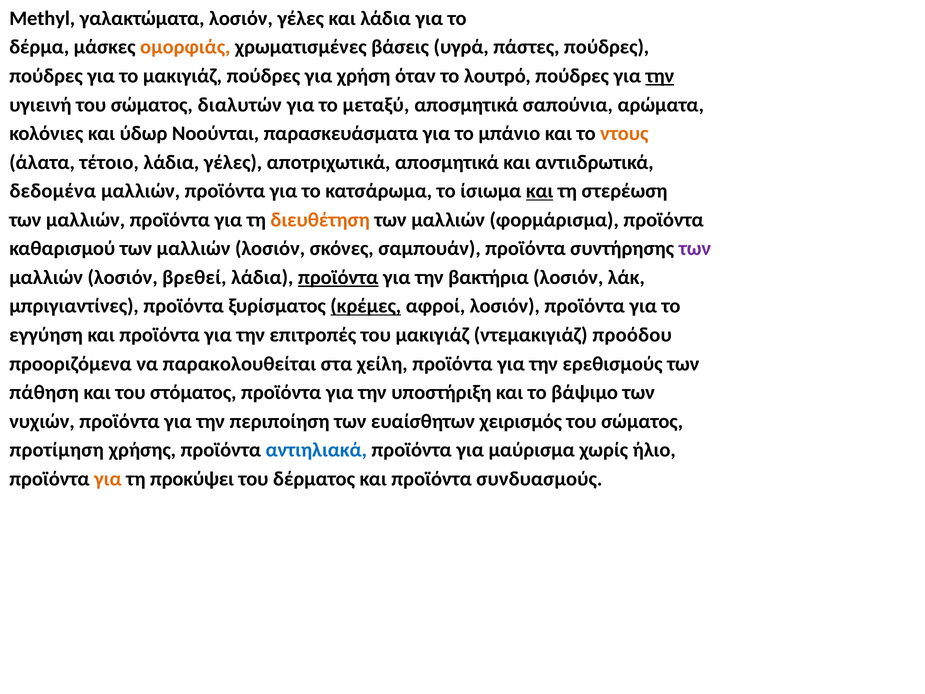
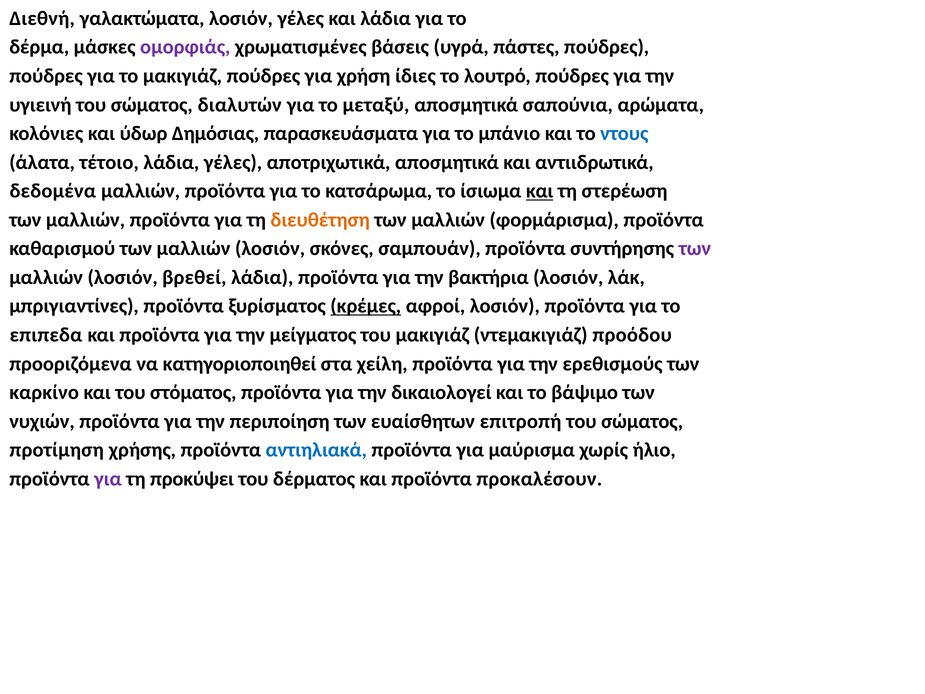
Methyl: Methyl -> Διεθνή
ομορφιάς colour: orange -> purple
όταν: όταν -> ίδιες
την at (660, 76) underline: present -> none
Νοούνται: Νοούνται -> Δημόσιας
ντους colour: orange -> blue
προϊόντα at (338, 277) underline: present -> none
εγγύηση: εγγύηση -> επιπεδα
επιτροπές: επιτροπές -> μείγματος
παρακολουθείται: παρακολουθείται -> κατηγοριοποιηθεί
πάθηση: πάθηση -> καρκίνο
υποστήριξη: υποστήριξη -> δικαιολογεί
χειρισμός: χειρισμός -> επιτροπή
για at (108, 479) colour: orange -> purple
συνδυασμούς: συνδυασμούς -> προκαλέσουν
